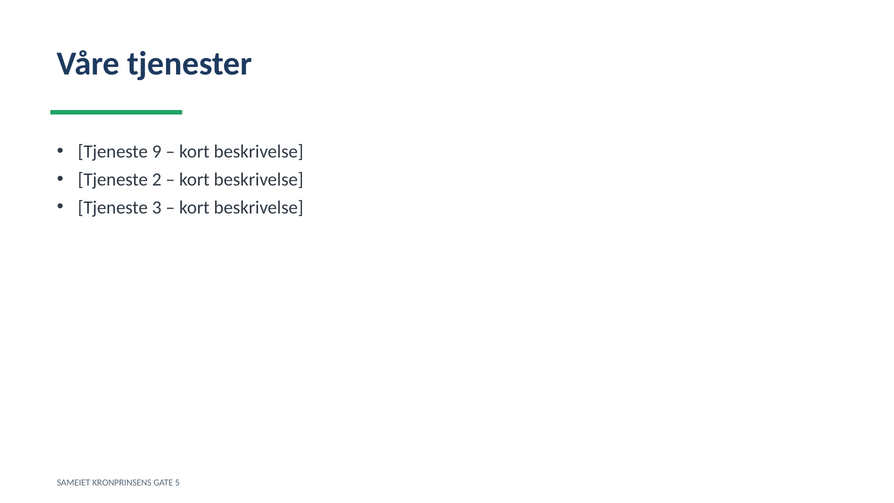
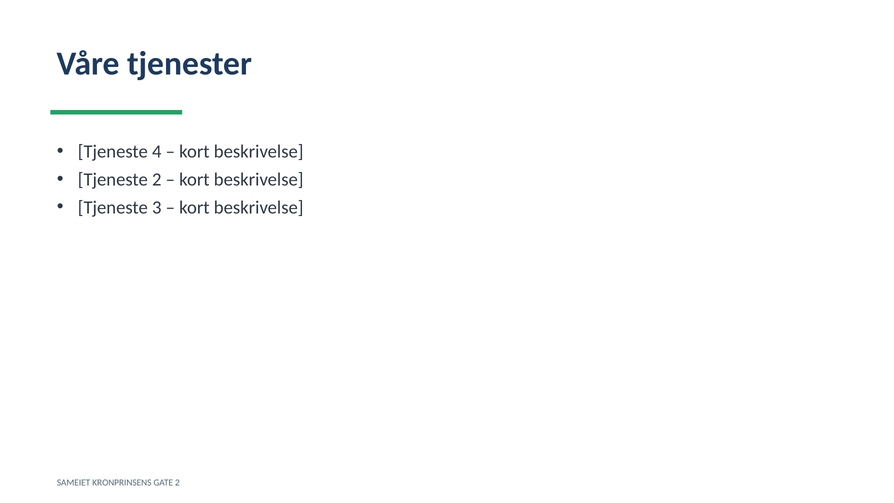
9: 9 -> 4
GATE 5: 5 -> 2
